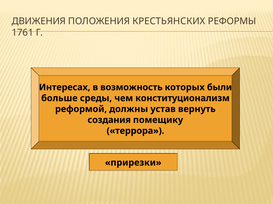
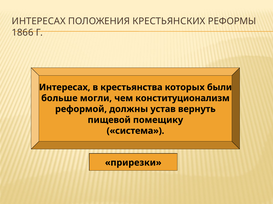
ДВИЖЕНИЯ at (39, 21): ДВИЖЕНИЯ -> ИНТЕРЕСАХ
1761: 1761 -> 1866
возможность: возможность -> крестьянства
среды: среды -> могли
создания: создания -> пищевой
террора: террора -> система
